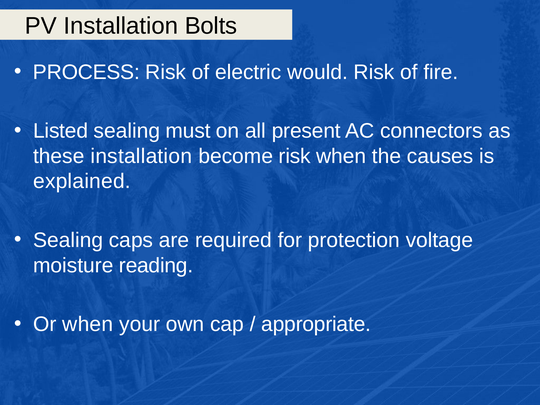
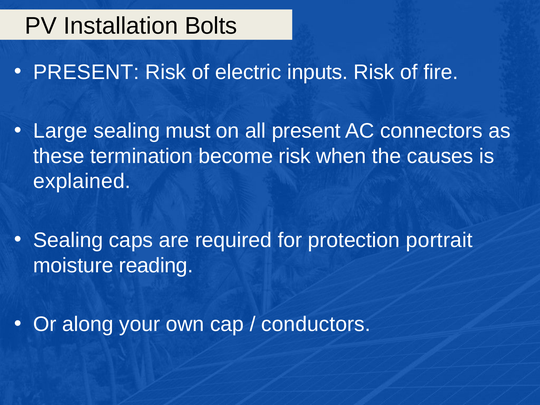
PROCESS at (86, 72): PROCESS -> PRESENT
would: would -> inputs
Listed: Listed -> Large
these installation: installation -> termination
voltage: voltage -> portrait
Or when: when -> along
appropriate: appropriate -> conductors
